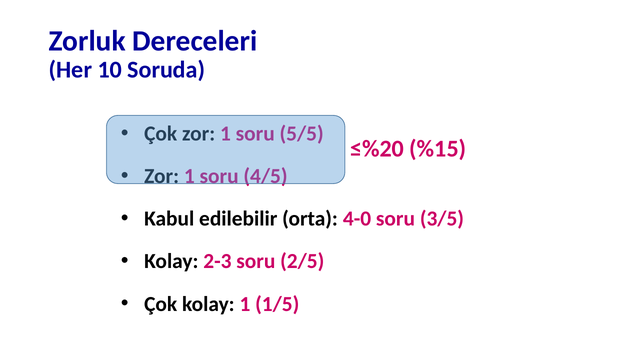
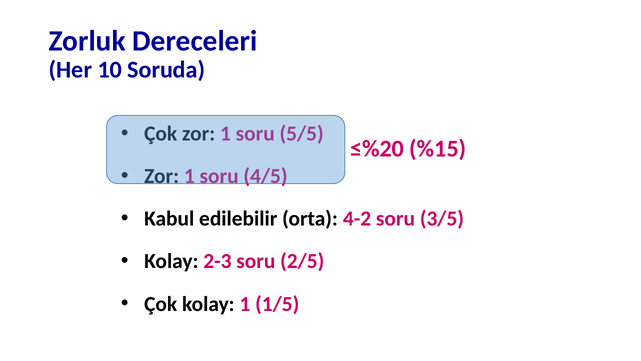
4-0: 4-0 -> 4-2
